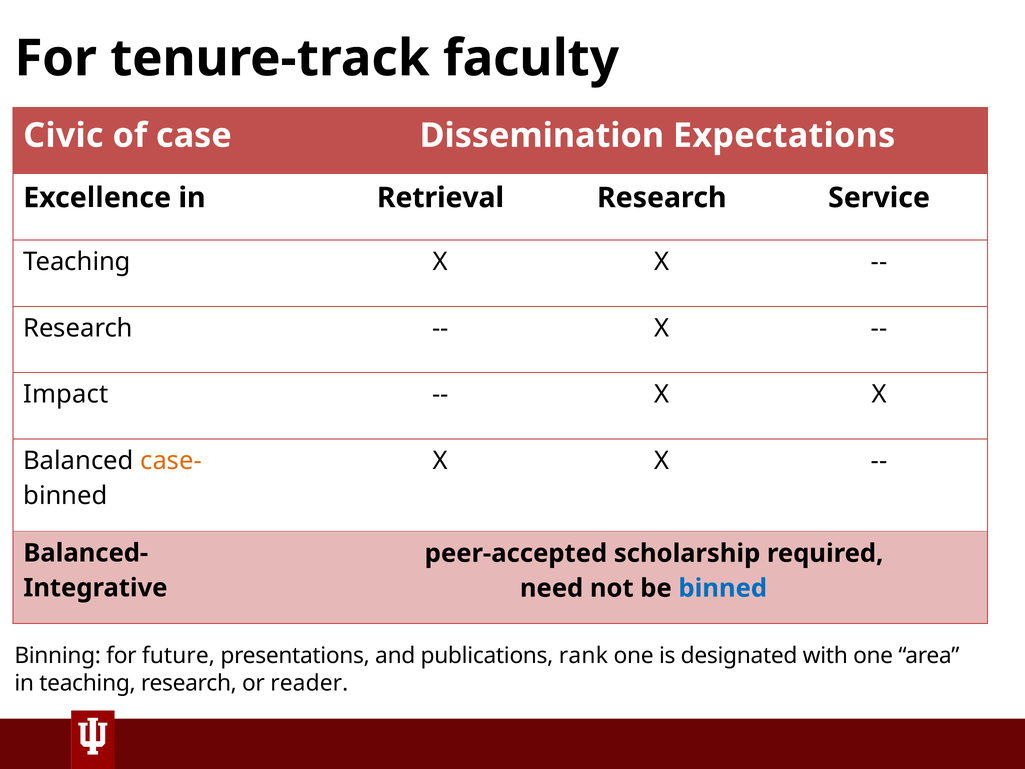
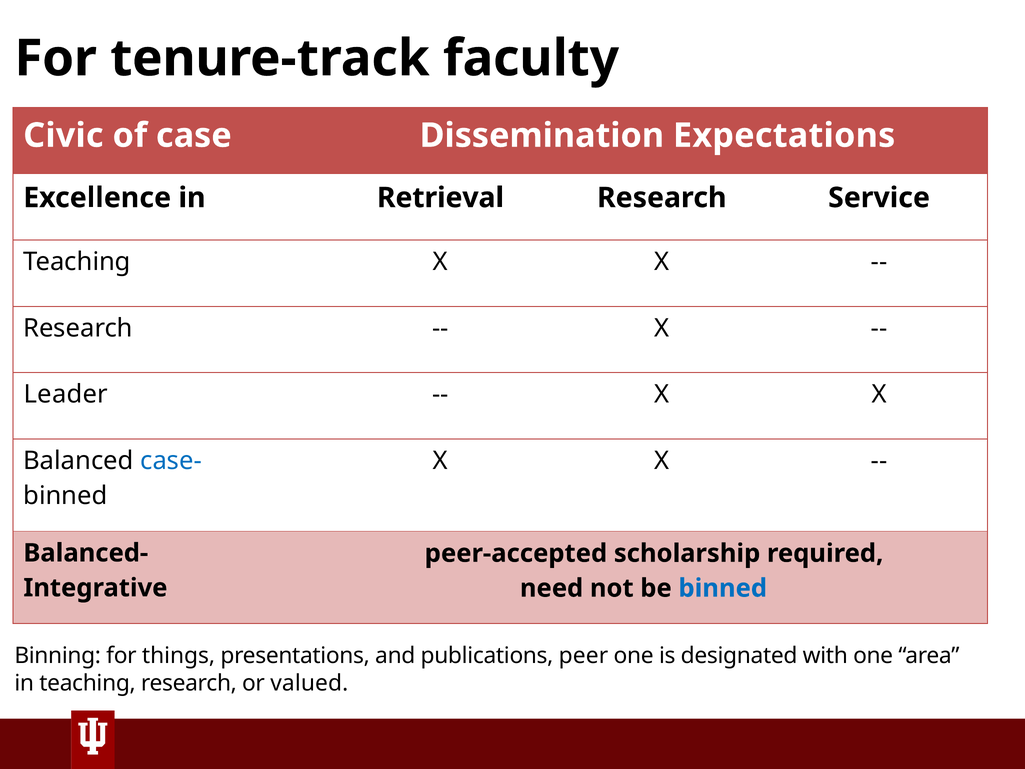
Impact: Impact -> Leader
case- colour: orange -> blue
future: future -> things
rank: rank -> peer
reader: reader -> valued
